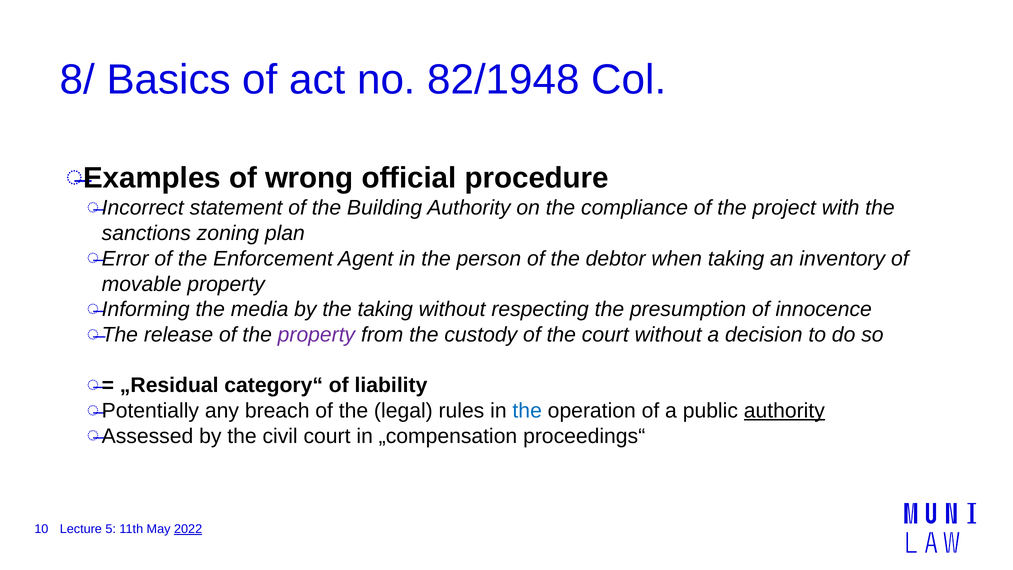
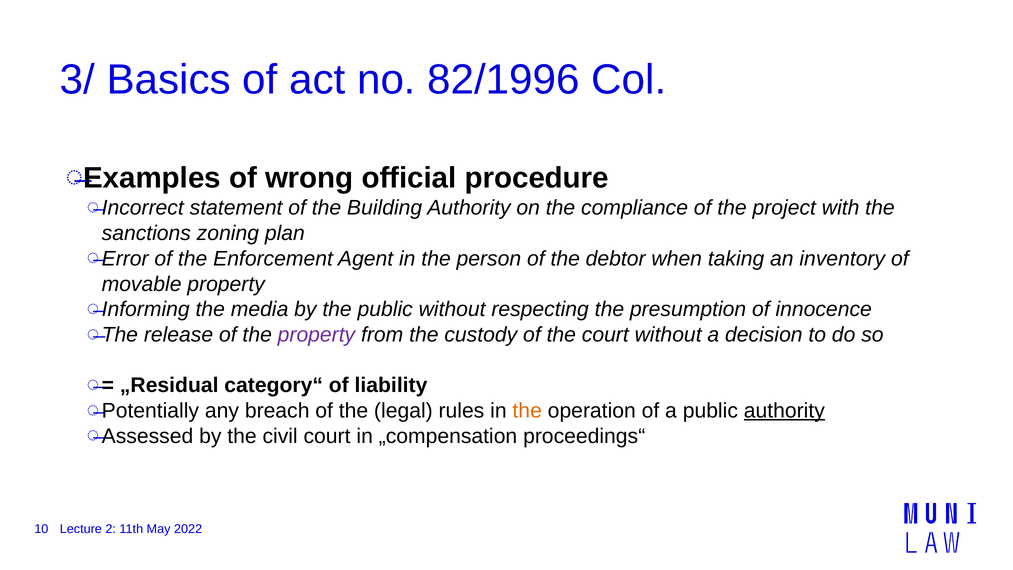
8/: 8/ -> 3/
82/1948: 82/1948 -> 82/1996
the taking: taking -> public
the at (527, 411) colour: blue -> orange
5: 5 -> 2
2022 underline: present -> none
